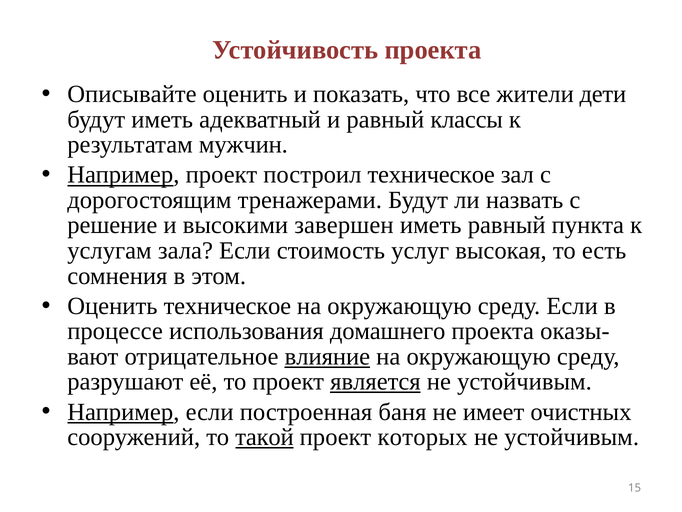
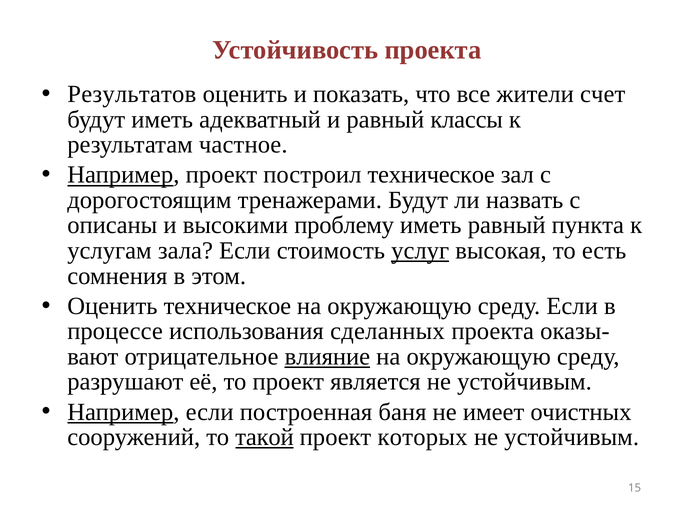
Описывайте: Описывайте -> Результатов
дети: дети -> счет
мужчин: мужчин -> частное
решение: решение -> описаны
завершен: завершен -> проблему
услуг underline: none -> present
домашнего: домашнего -> сделанных
является underline: present -> none
